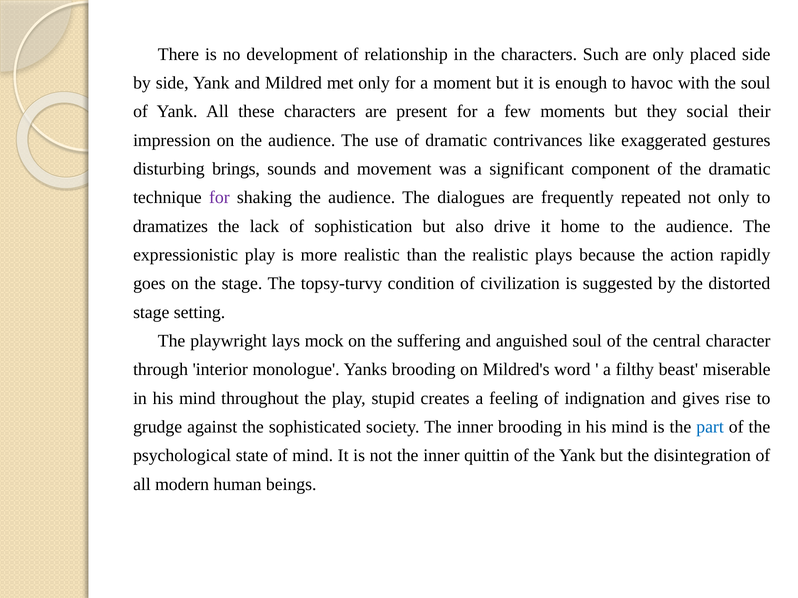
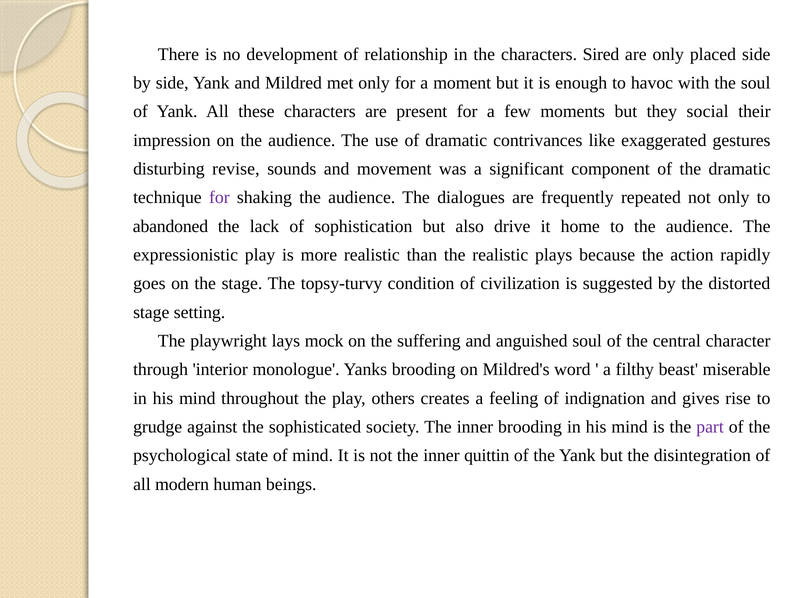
Such: Such -> Sired
brings: brings -> revise
dramatizes: dramatizes -> abandoned
stupid: stupid -> others
part colour: blue -> purple
